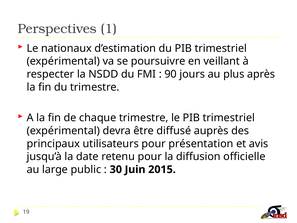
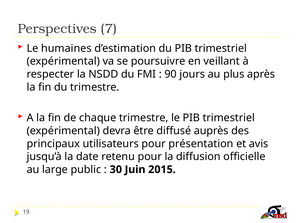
1: 1 -> 7
nationaux: nationaux -> humaines
